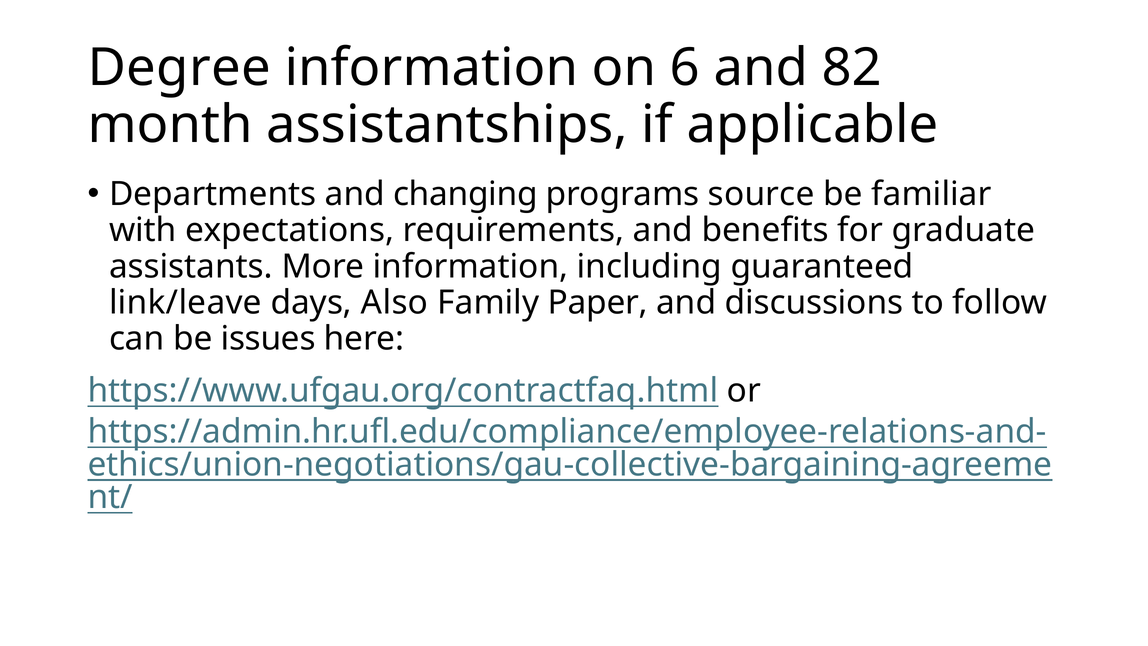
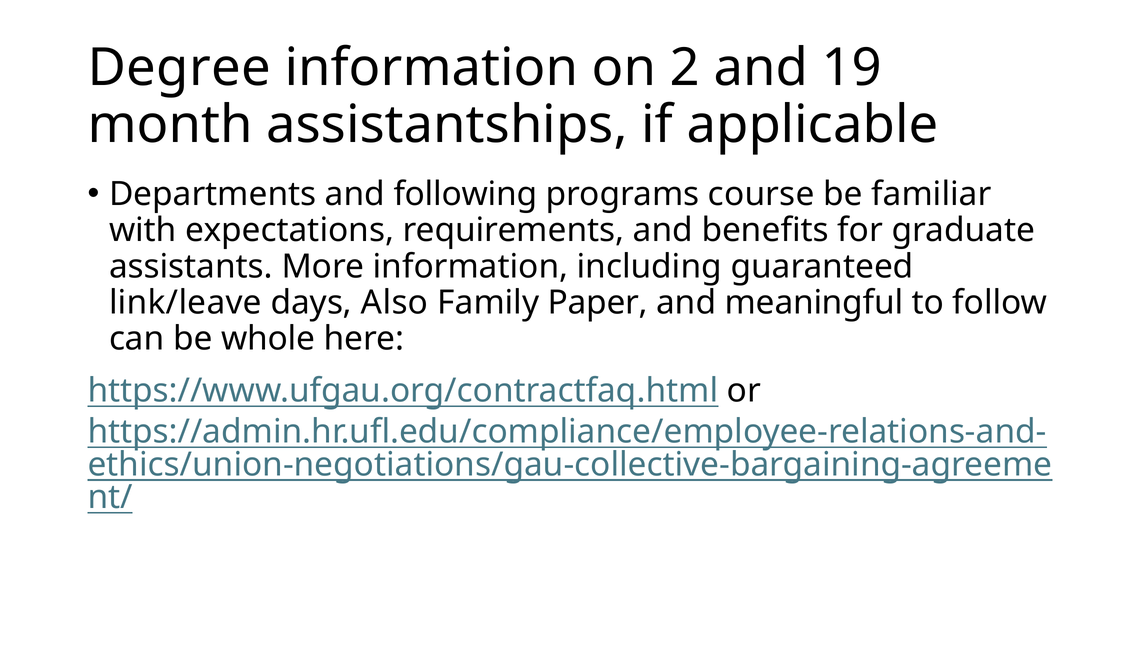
6: 6 -> 2
82: 82 -> 19
changing: changing -> following
source: source -> course
discussions: discussions -> meaningful
issues: issues -> whole
